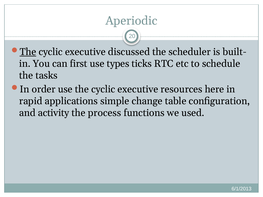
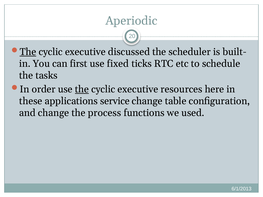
types: types -> fixed
the at (82, 89) underline: none -> present
rapid: rapid -> these
simple: simple -> service
and activity: activity -> change
